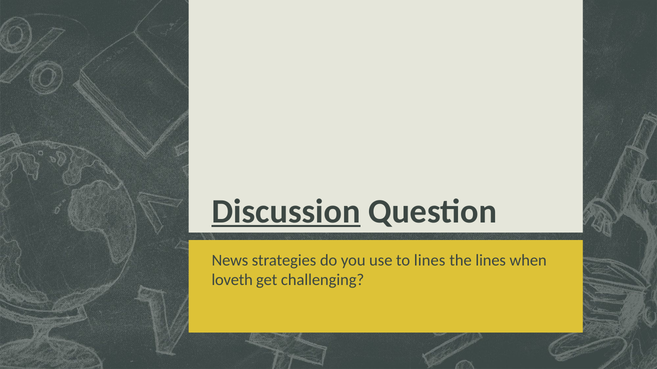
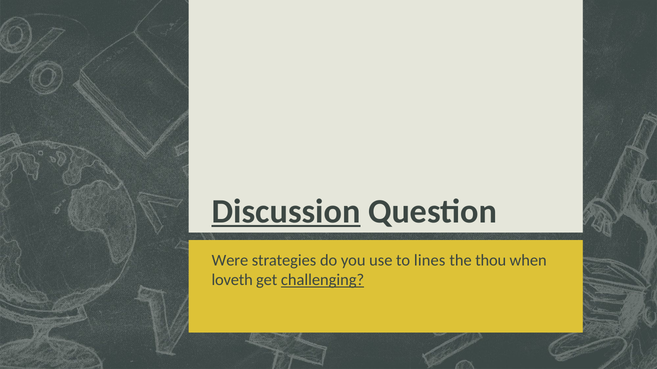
News: News -> Were
the lines: lines -> thou
challenging underline: none -> present
